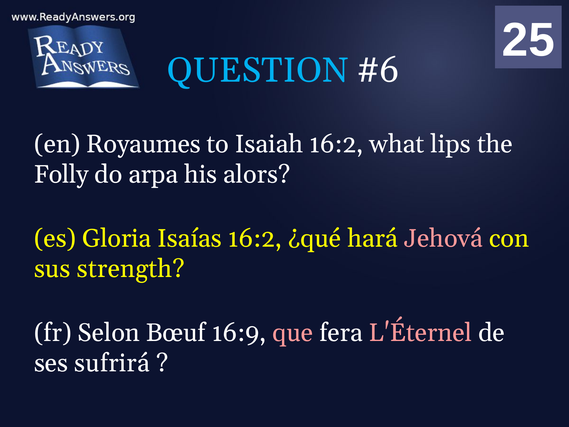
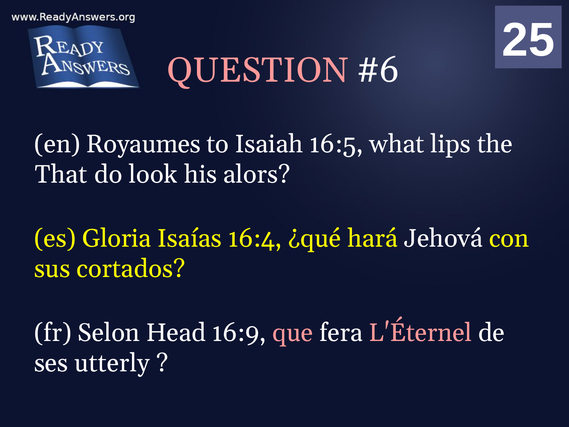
QUESTION colour: light blue -> pink
Isaiah 16:2: 16:2 -> 16:5
Folly: Folly -> That
arpa: arpa -> look
Isaías 16:2: 16:2 -> 16:4
Jehová colour: pink -> white
strength: strength -> cortados
Bœuf: Bœuf -> Head
sufrirá: sufrirá -> utterly
